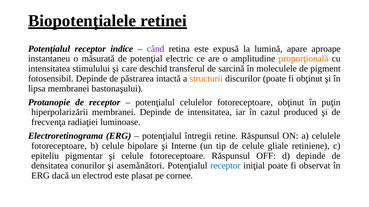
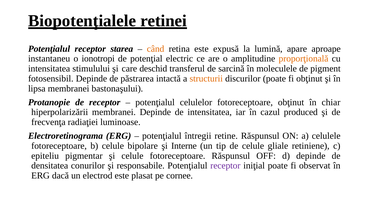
indice: indice -> starea
când colour: purple -> orange
măsurată: măsurată -> ionotropi
puţin: puţin -> chiar
asemănători: asemănători -> responsabile
receptor at (225, 166) colour: blue -> purple
